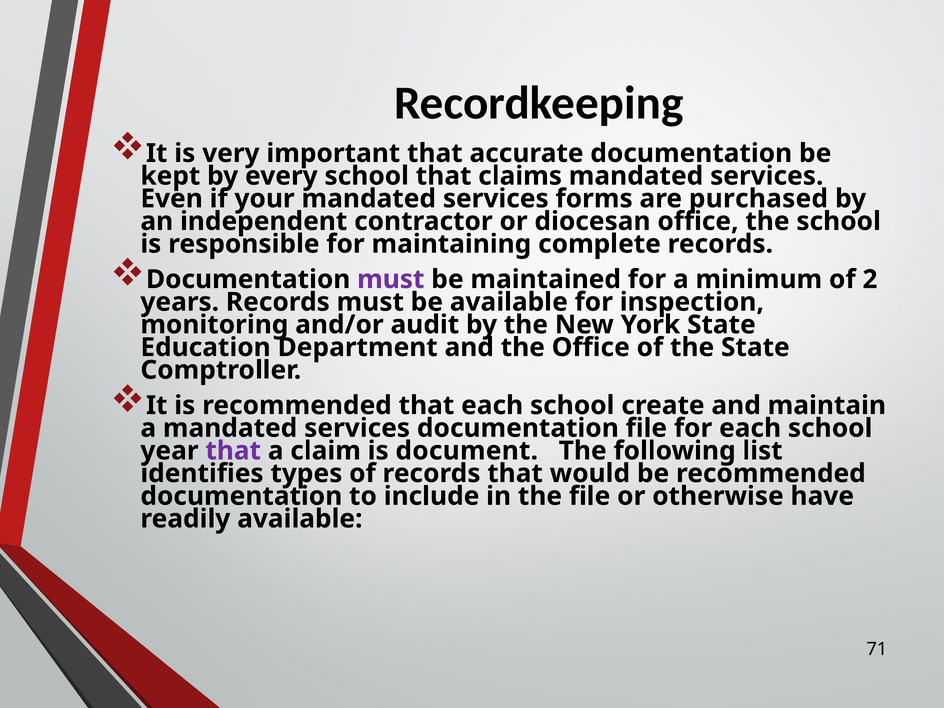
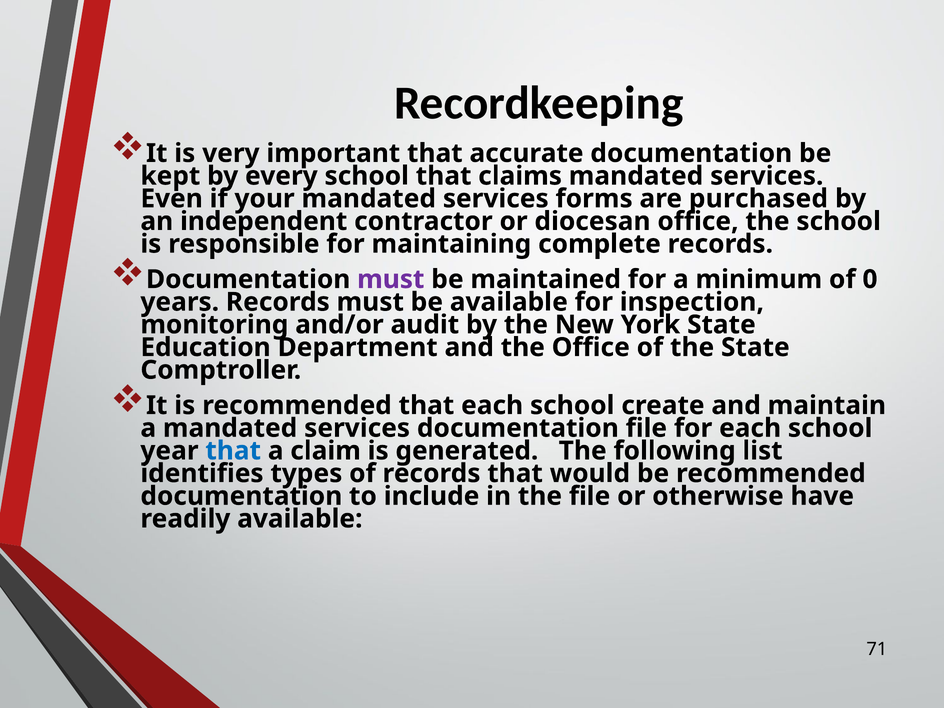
2: 2 -> 0
that at (233, 451) colour: purple -> blue
document: document -> generated
